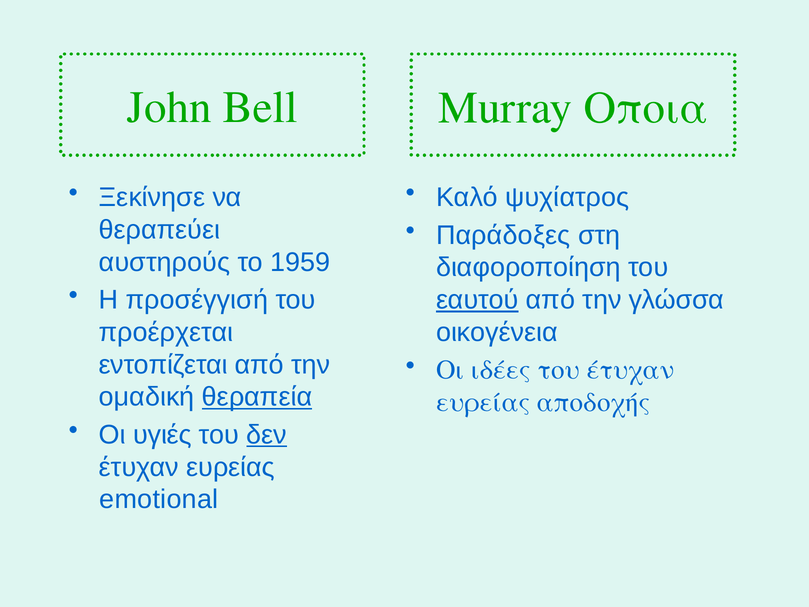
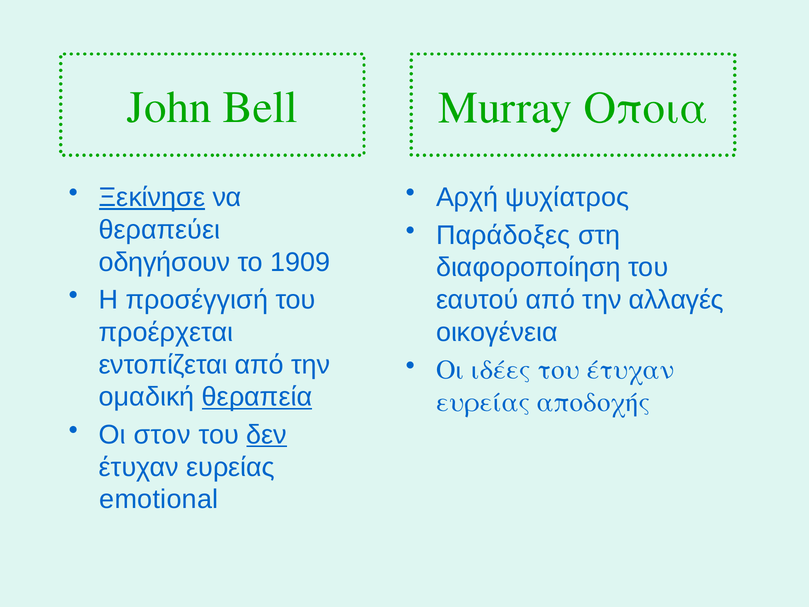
Ξεκίνησε underline: none -> present
Καλό: Καλό -> Αρχή
αυστηρούς: αυστηρούς -> οδηγήσουν
1959: 1959 -> 1909
εαυτού underline: present -> none
γλώσσα: γλώσσα -> αλλαγές
υγιές: υγιές -> στον
